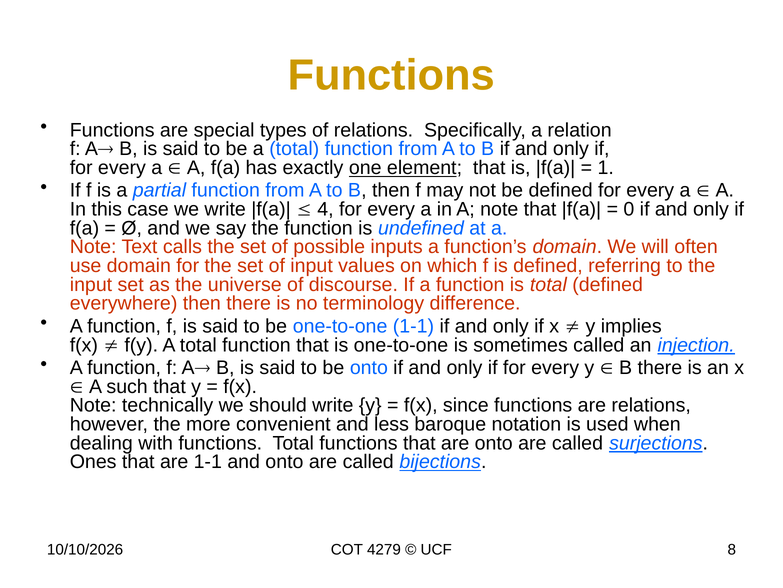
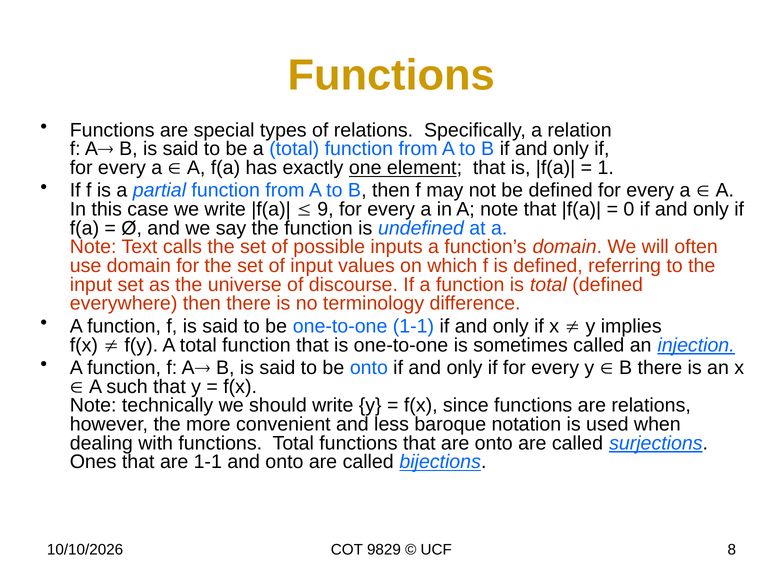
4: 4 -> 9
4279: 4279 -> 9829
